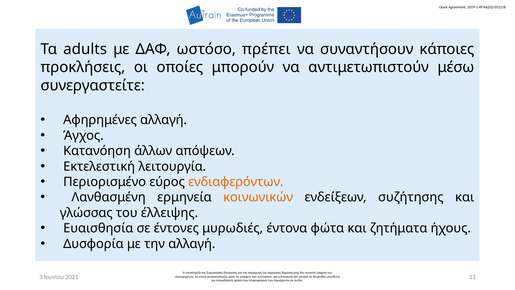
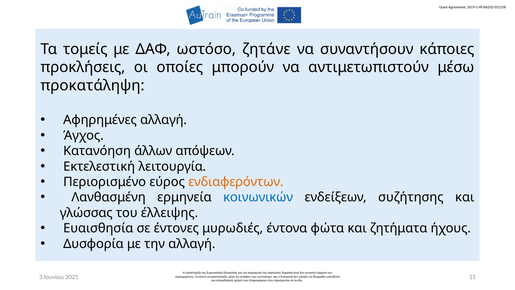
adults: adults -> τομείς
πρέπει: πρέπει -> ζητάνε
συνεργαστείτε: συνεργαστείτε -> προκατάληψη
κοινωνικών colour: orange -> blue
